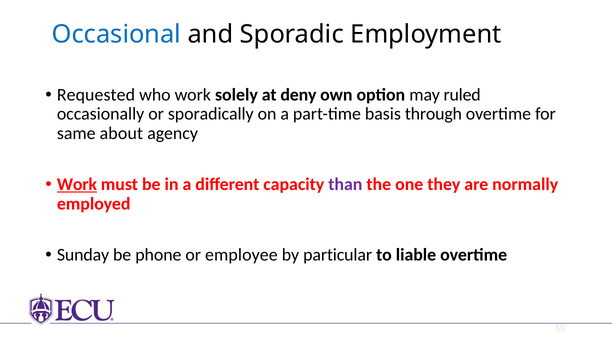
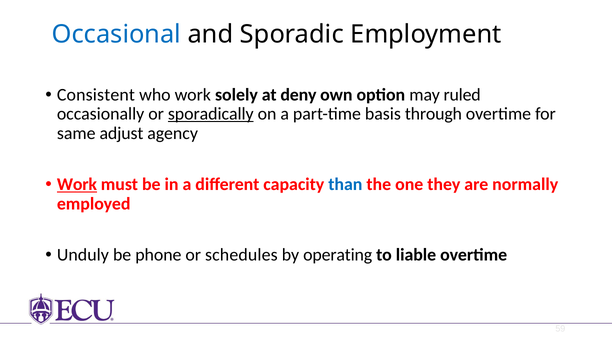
Requested: Requested -> Consistent
sporadically underline: none -> present
about: about -> adjust
than colour: purple -> blue
Sunday: Sunday -> Unduly
employee: employee -> schedules
particular: particular -> operating
